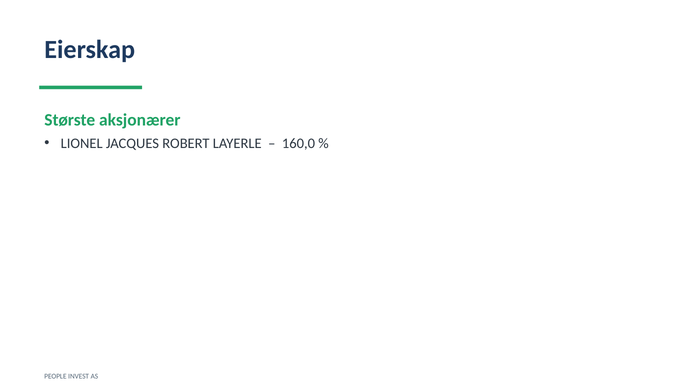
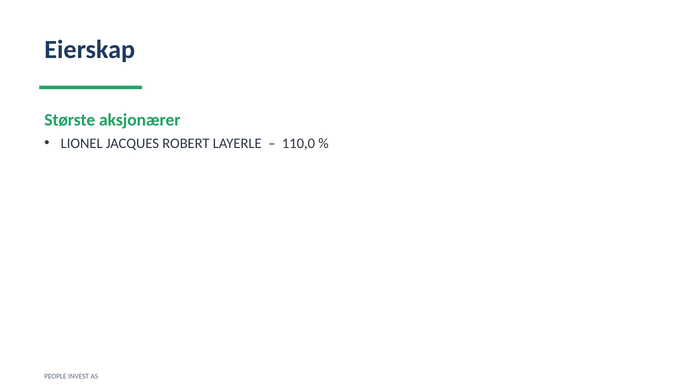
160,0: 160,0 -> 110,0
